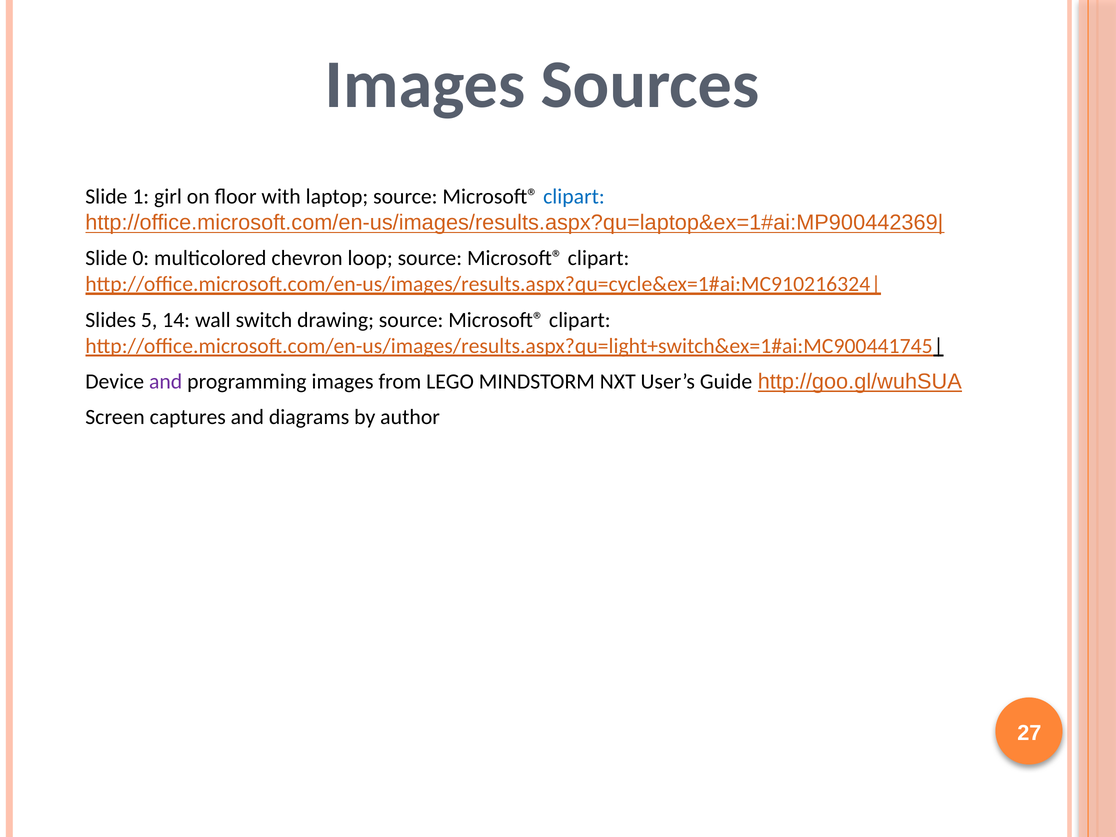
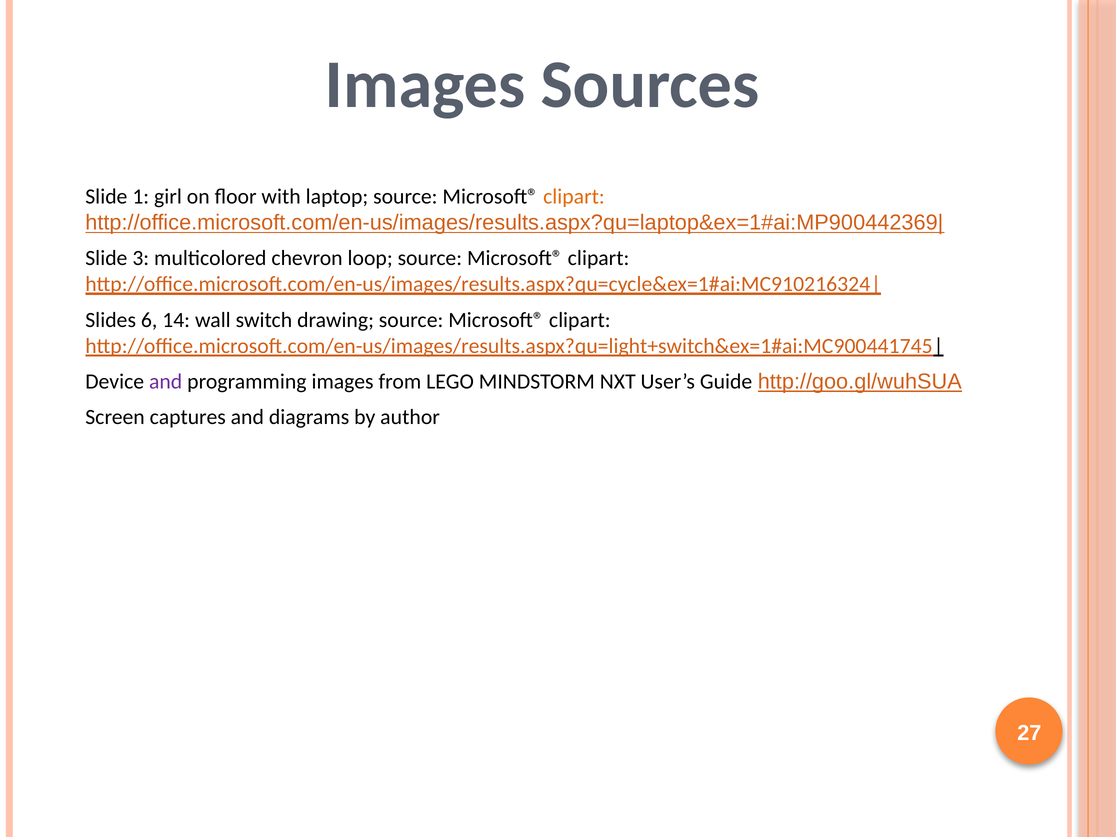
clipart at (574, 197) colour: blue -> orange
0: 0 -> 3
5: 5 -> 6
